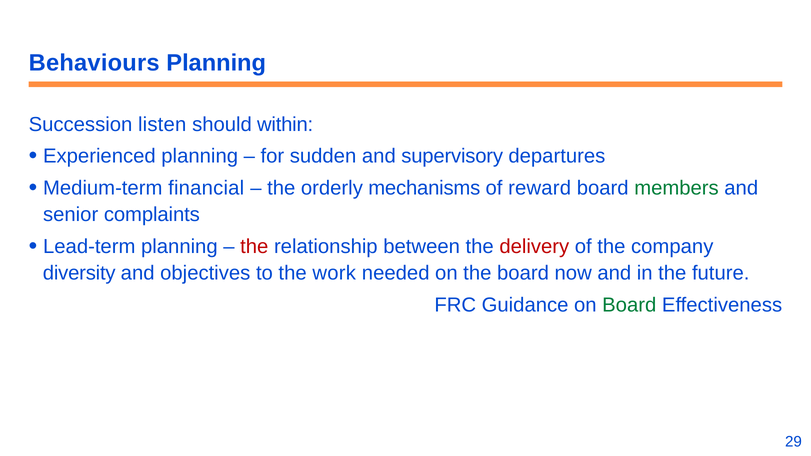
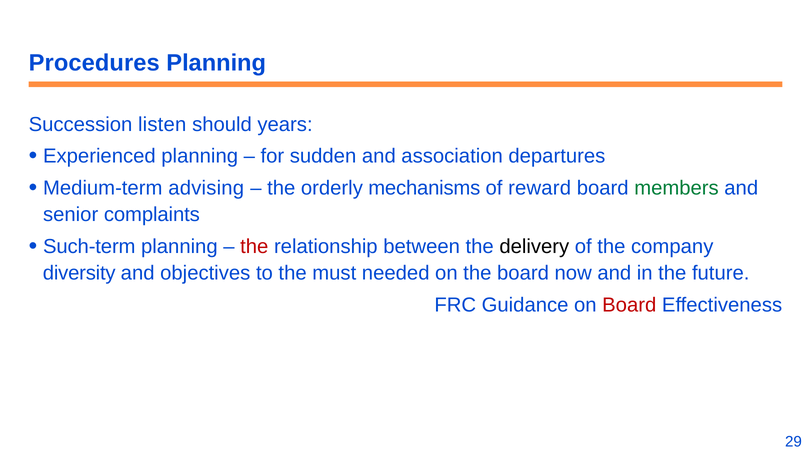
Behaviours: Behaviours -> Procedures
within: within -> years
supervisory: supervisory -> association
financial: financial -> advising
Lead-term: Lead-term -> Such-term
delivery colour: red -> black
work: work -> must
Board at (629, 305) colour: green -> red
